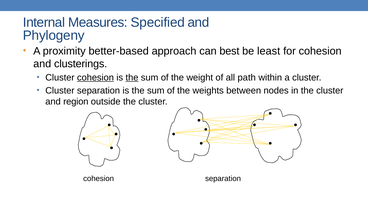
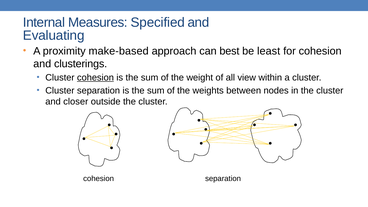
Phylogeny: Phylogeny -> Evaluating
better-based: better-based -> make-based
the at (132, 78) underline: present -> none
path: path -> view
region: region -> closer
